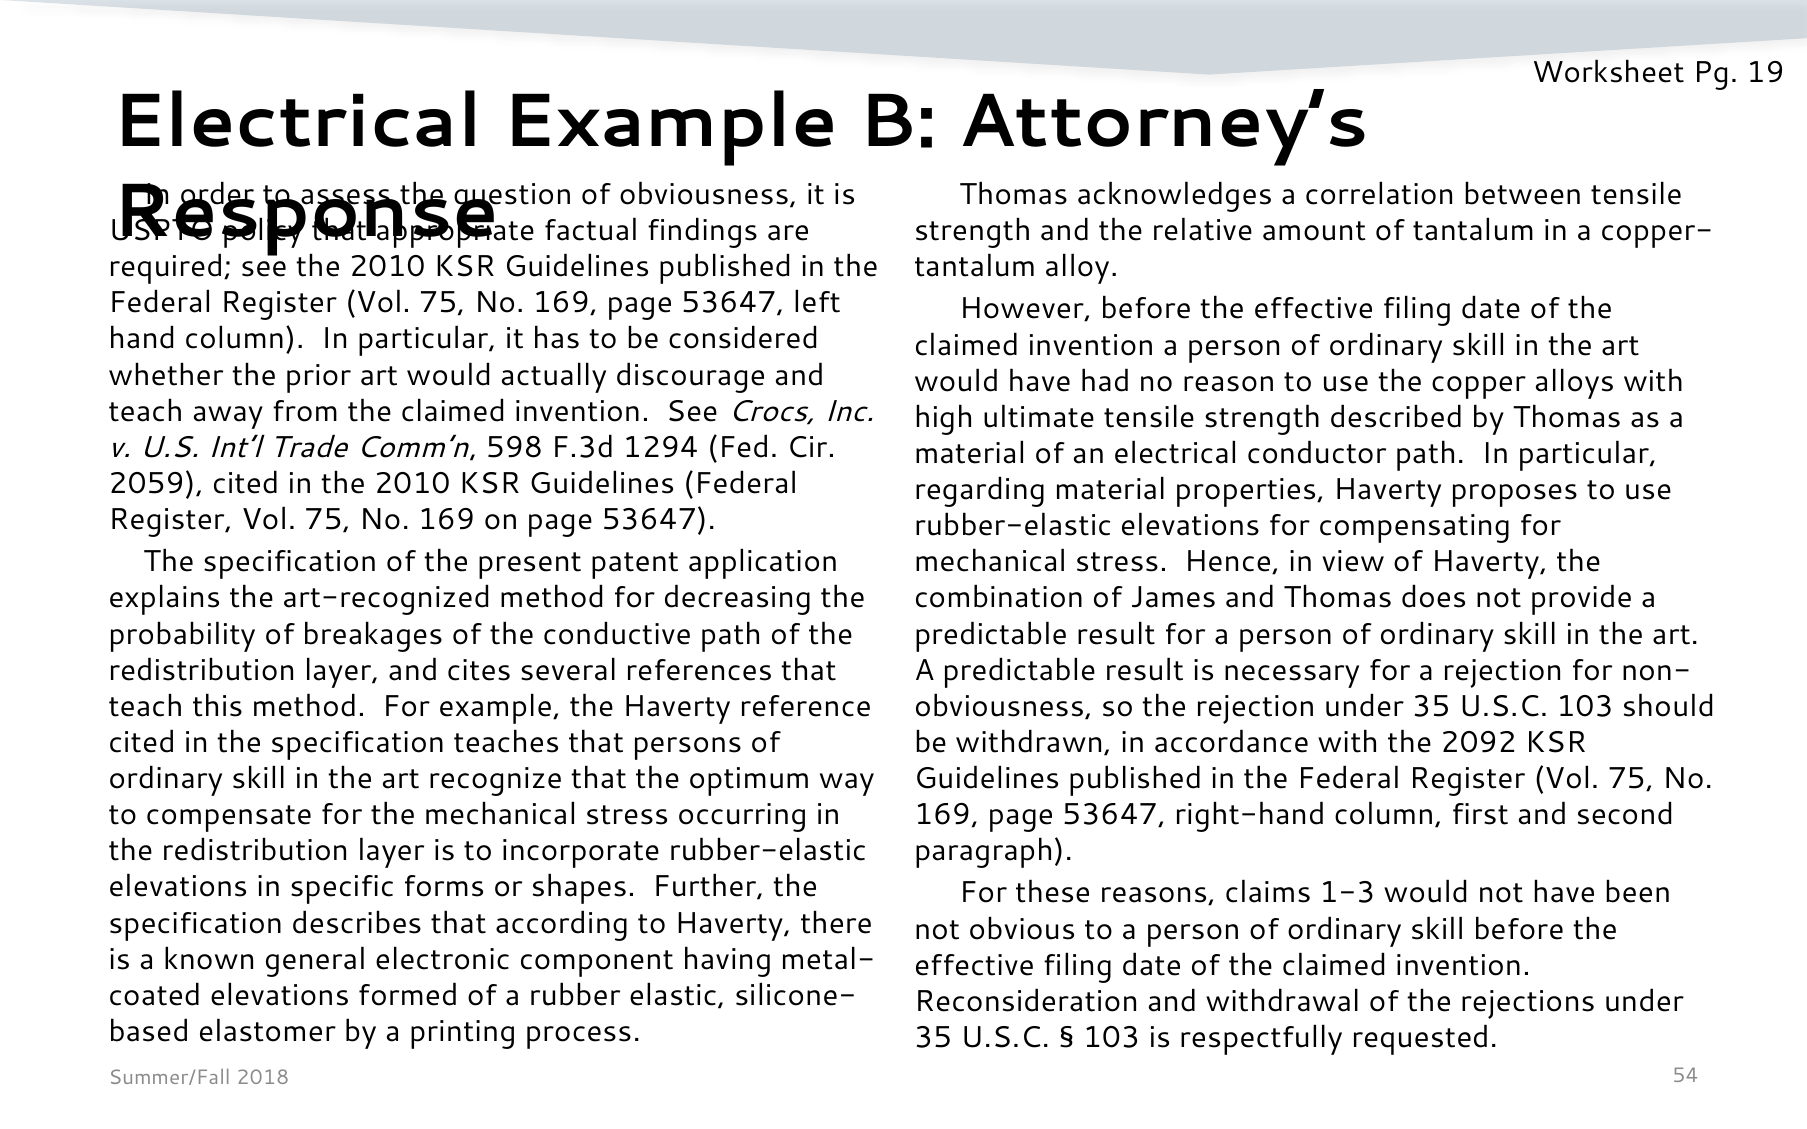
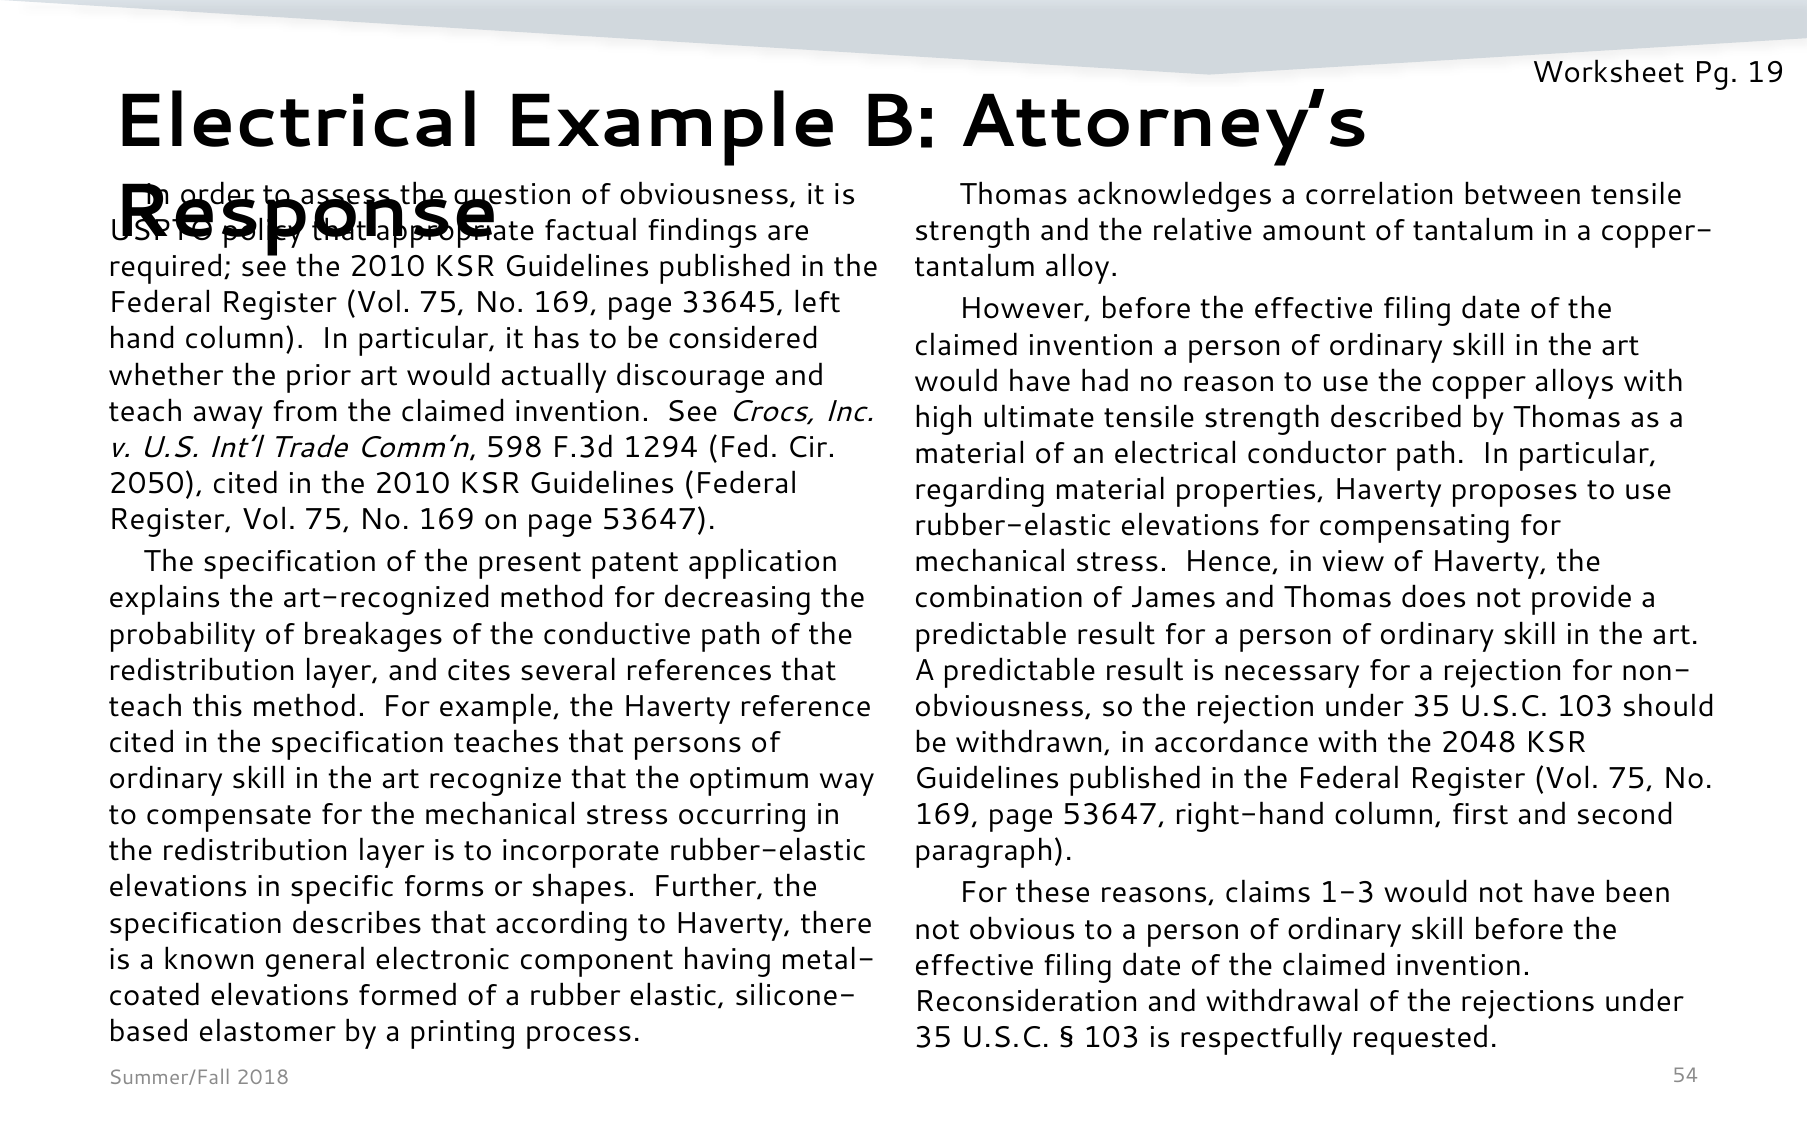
53647 at (733, 303): 53647 -> 33645
2059: 2059 -> 2050
2092: 2092 -> 2048
